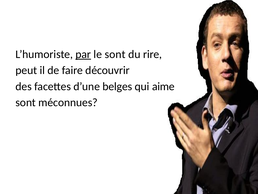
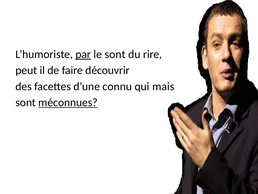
belges: belges -> connu
aime: aime -> mais
méconnues underline: none -> present
